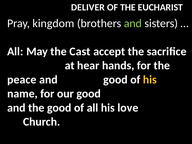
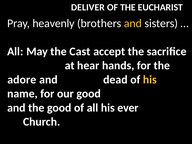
kingdom: kingdom -> heavenly
and at (133, 23) colour: light green -> yellow
peace: peace -> adore
and good: good -> dead
love: love -> ever
